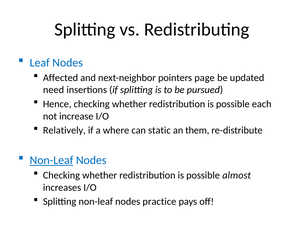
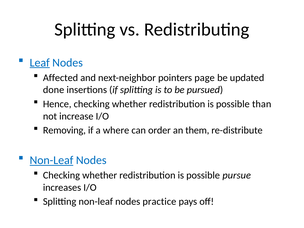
Leaf underline: none -> present
need: need -> done
each: each -> than
Relatively: Relatively -> Removing
static: static -> order
almost: almost -> pursue
